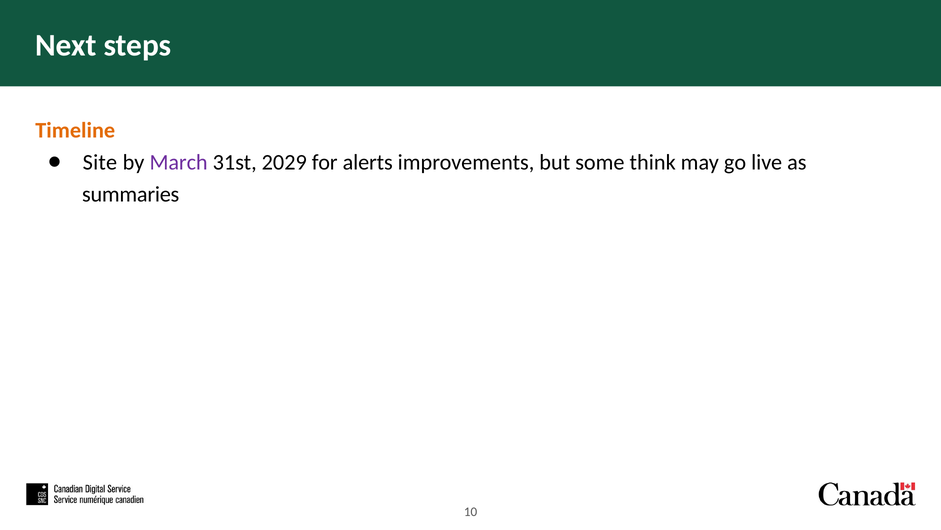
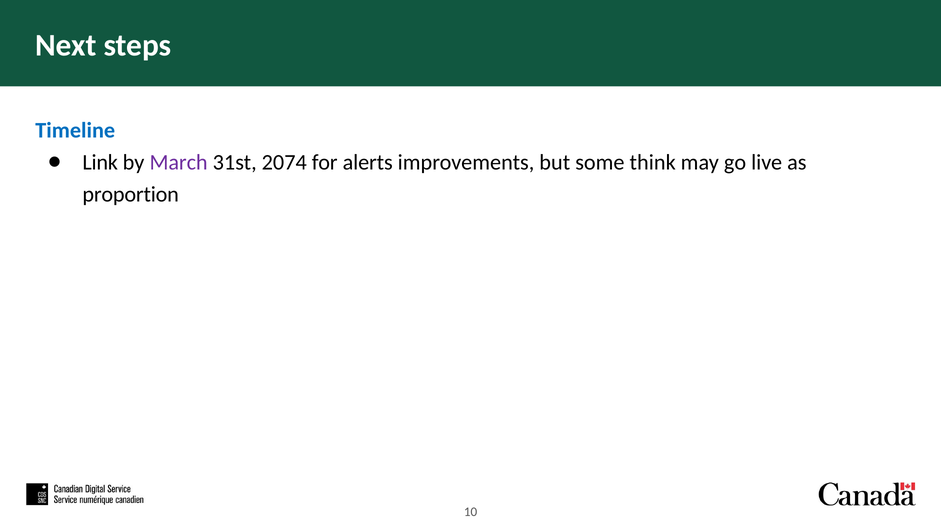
Timeline colour: orange -> blue
Site: Site -> Link
2029: 2029 -> 2074
summaries: summaries -> proportion
